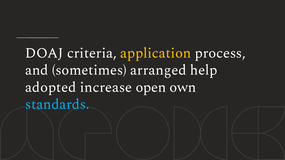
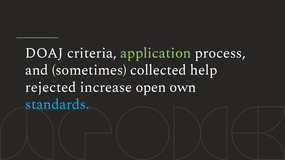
application colour: yellow -> light green
arranged: arranged -> collected
adopted: adopted -> rejected
